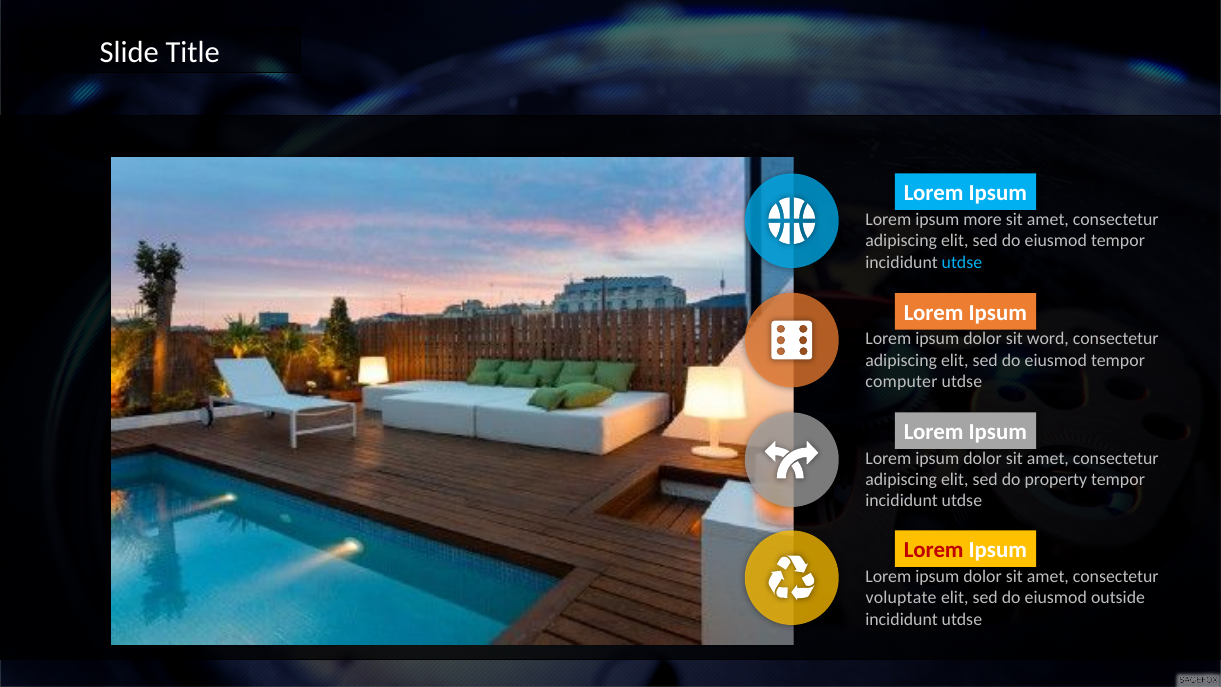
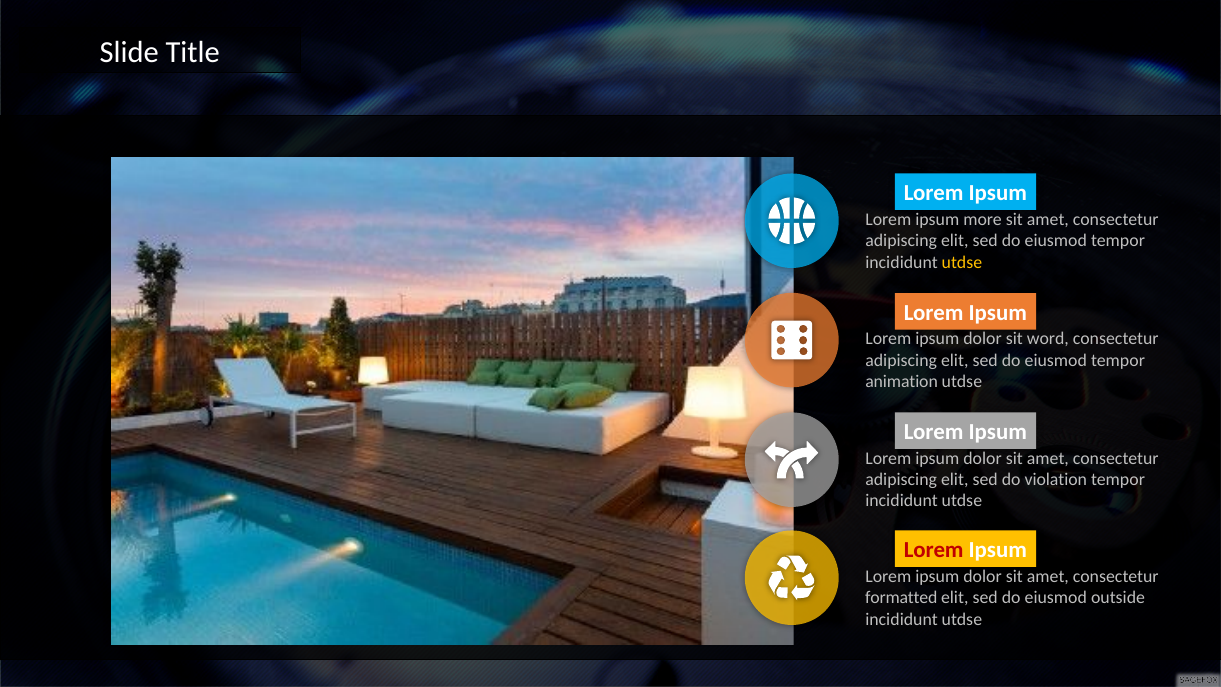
utdse at (962, 262) colour: light blue -> yellow
computer: computer -> animation
property: property -> violation
voluptate: voluptate -> formatted
